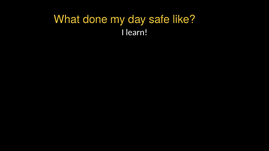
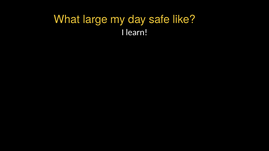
done: done -> large
